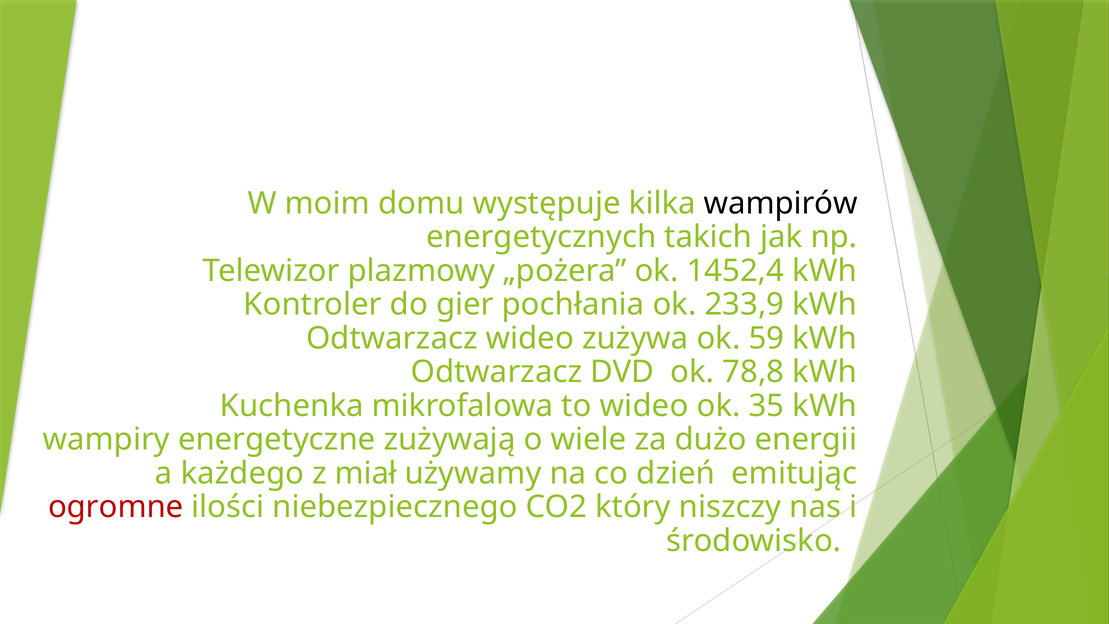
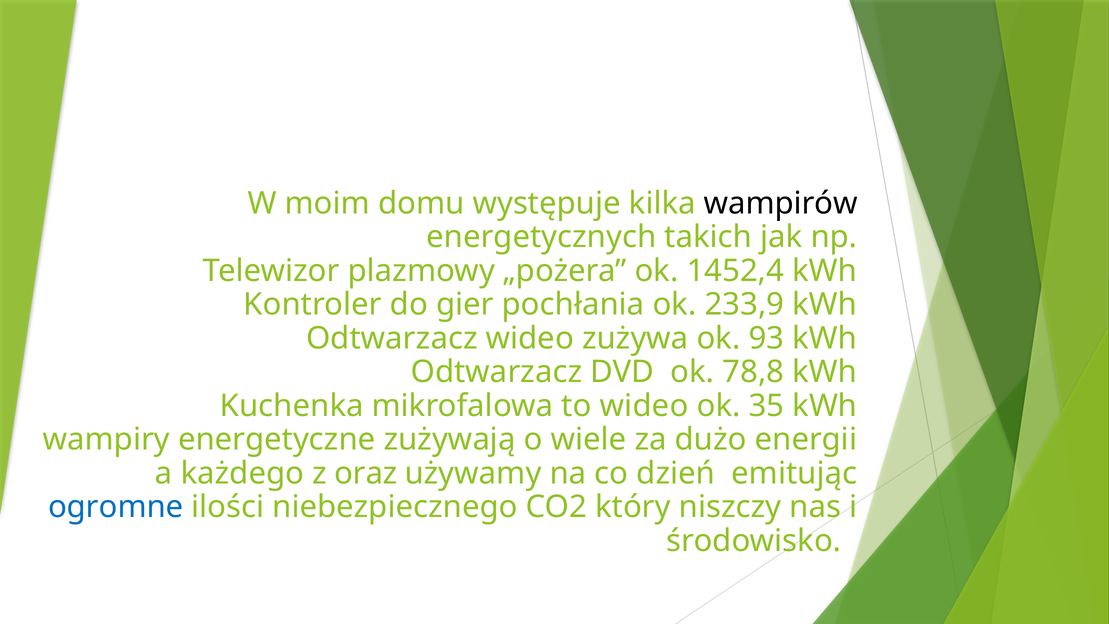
59: 59 -> 93
miał: miał -> oraz
ogromne colour: red -> blue
